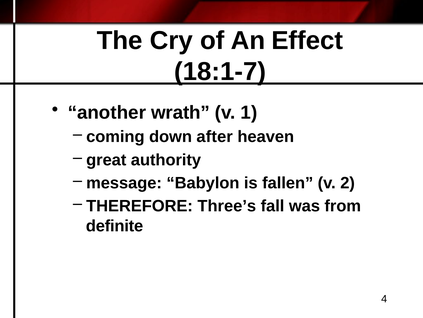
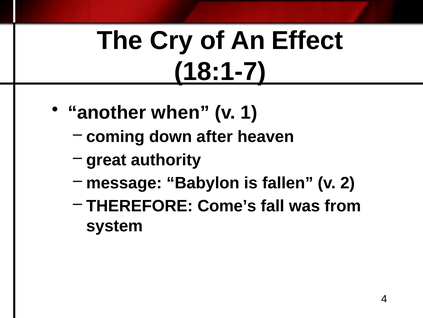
wrath: wrath -> when
Three’s: Three’s -> Come’s
definite: definite -> system
